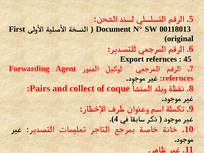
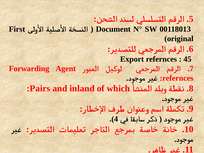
collect: collect -> inland
coque: coque -> which
